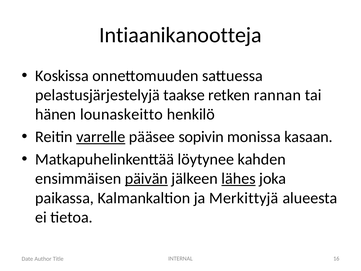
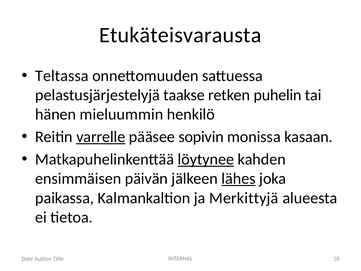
Intiaanikanootteja: Intiaanikanootteja -> Etukäteisvarausta
Koskissa: Koskissa -> Teltassa
rannan: rannan -> puhelin
lounaskeitto: lounaskeitto -> mieluummin
löytynee underline: none -> present
päivän underline: present -> none
